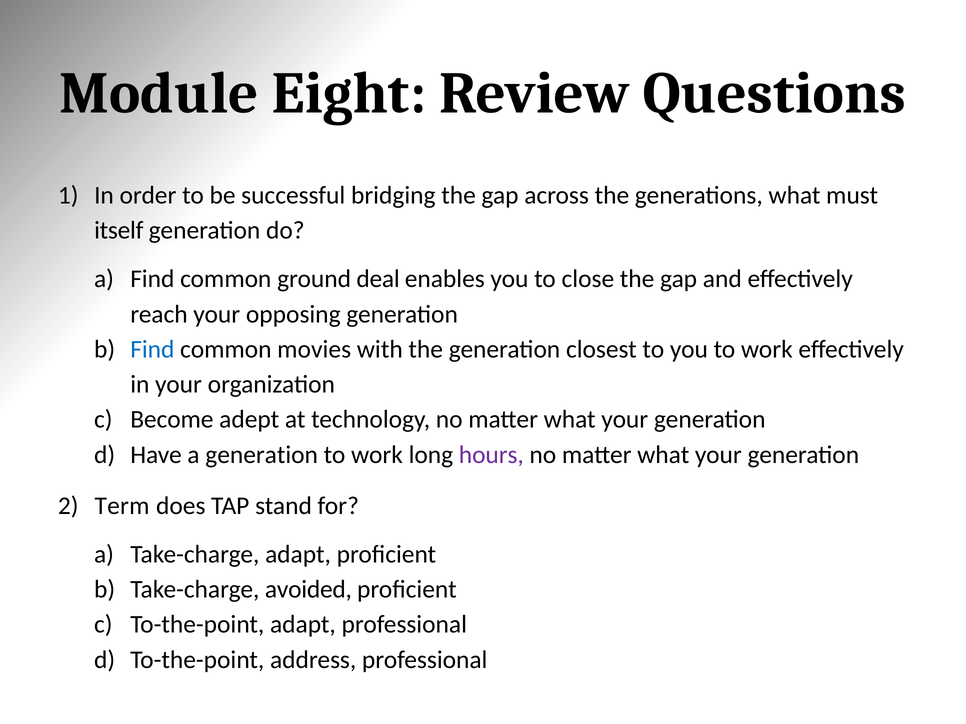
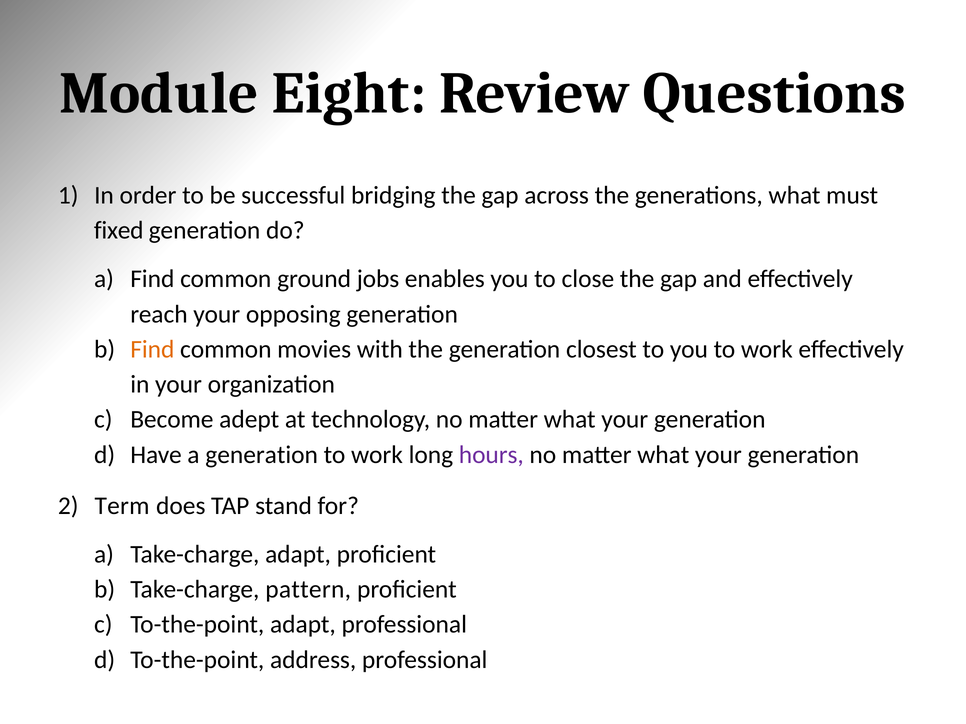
itself: itself -> fixed
deal: deal -> jobs
Find at (152, 350) colour: blue -> orange
avoided: avoided -> pattern
